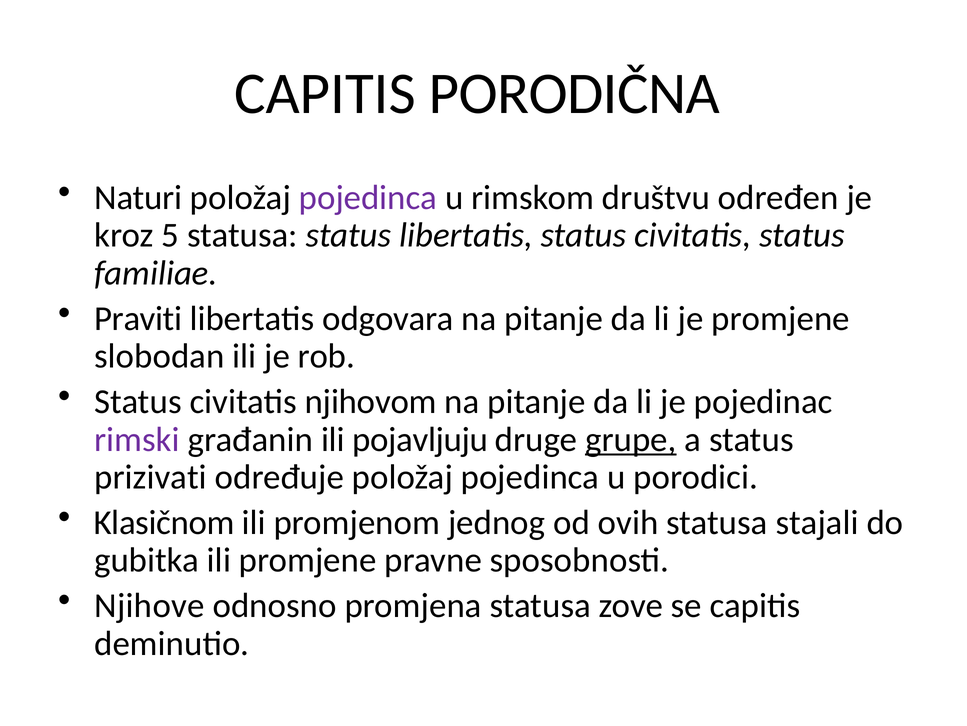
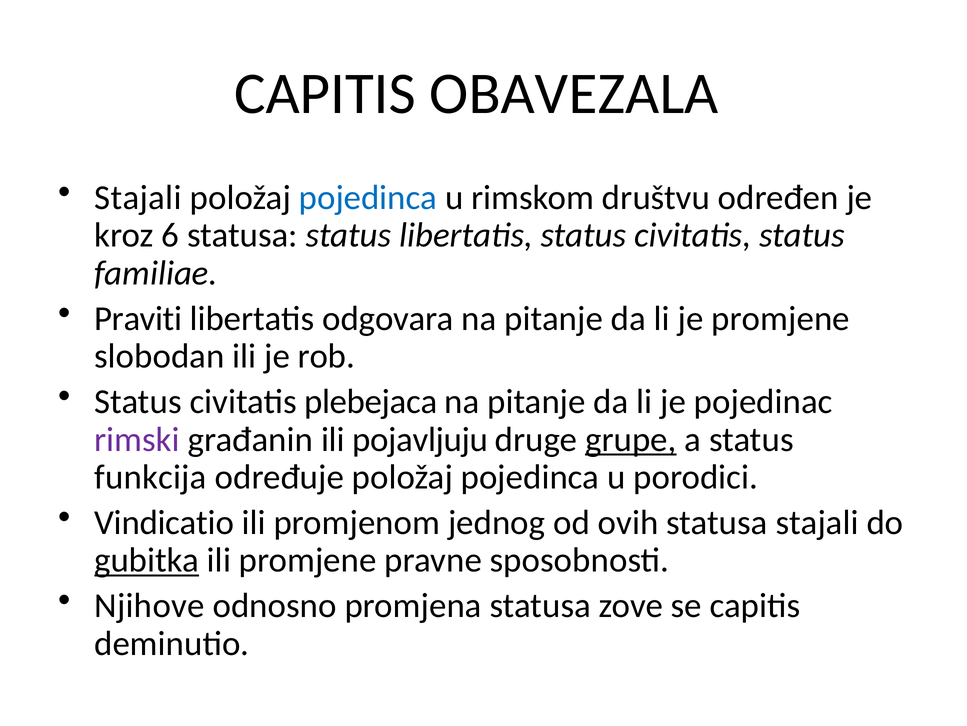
PORODIČNA: PORODIČNA -> OBAVEZALA
Naturi at (138, 197): Naturi -> Stajali
pojedinca at (368, 197) colour: purple -> blue
5: 5 -> 6
njihovom: njihovom -> plebejaca
prizivati: prizivati -> funkcija
Klasičnom: Klasičnom -> Vindicatio
gubitka underline: none -> present
